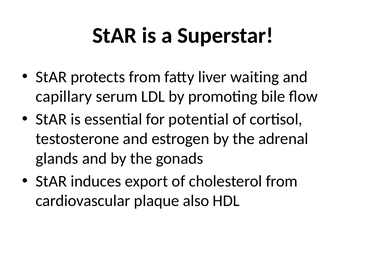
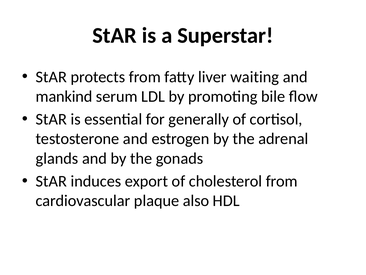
capillary: capillary -> mankind
potential: potential -> generally
